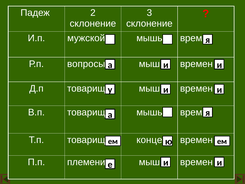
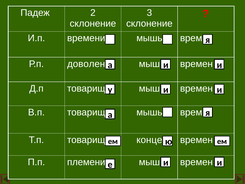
мужской: мужской -> времени
вопросы: вопросы -> доволен
